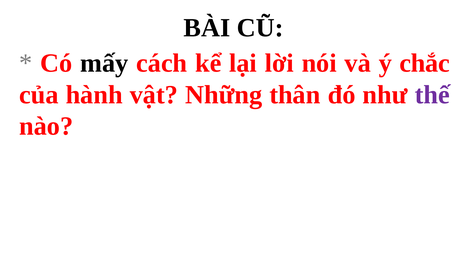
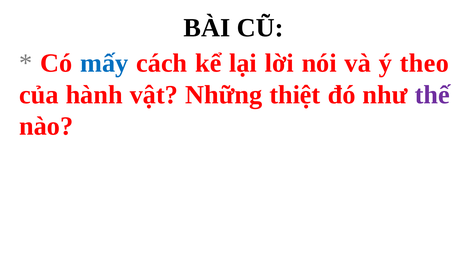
mấy colour: black -> blue
chắc: chắc -> theo
thân: thân -> thiệt
